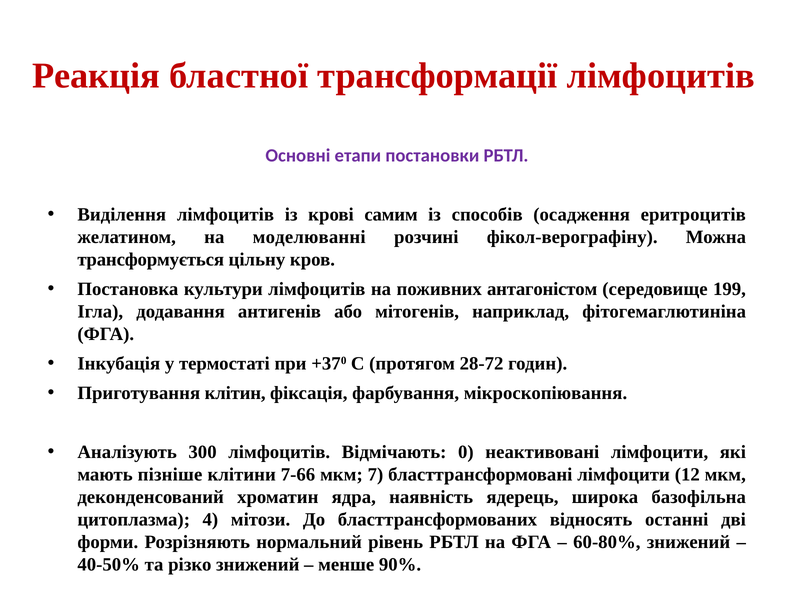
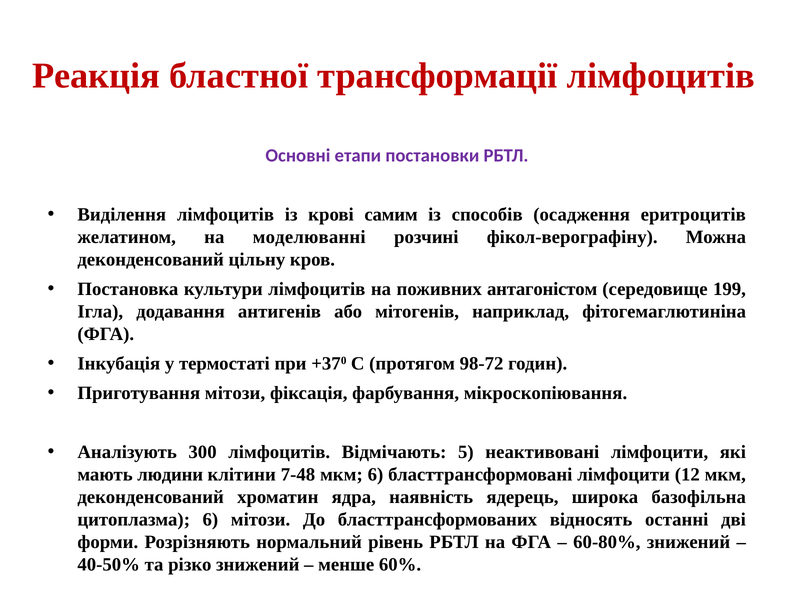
трансформується at (151, 260): трансформується -> деконденсований
28-72: 28-72 -> 98-72
Приготування клітин: клітин -> мітози
0: 0 -> 5
пізніше: пізніше -> людини
7-66: 7-66 -> 7-48
мкм 7: 7 -> 6
цитоплазма 4: 4 -> 6
90%: 90% -> 60%
